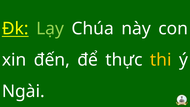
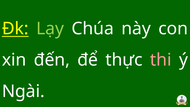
thi colour: yellow -> pink
